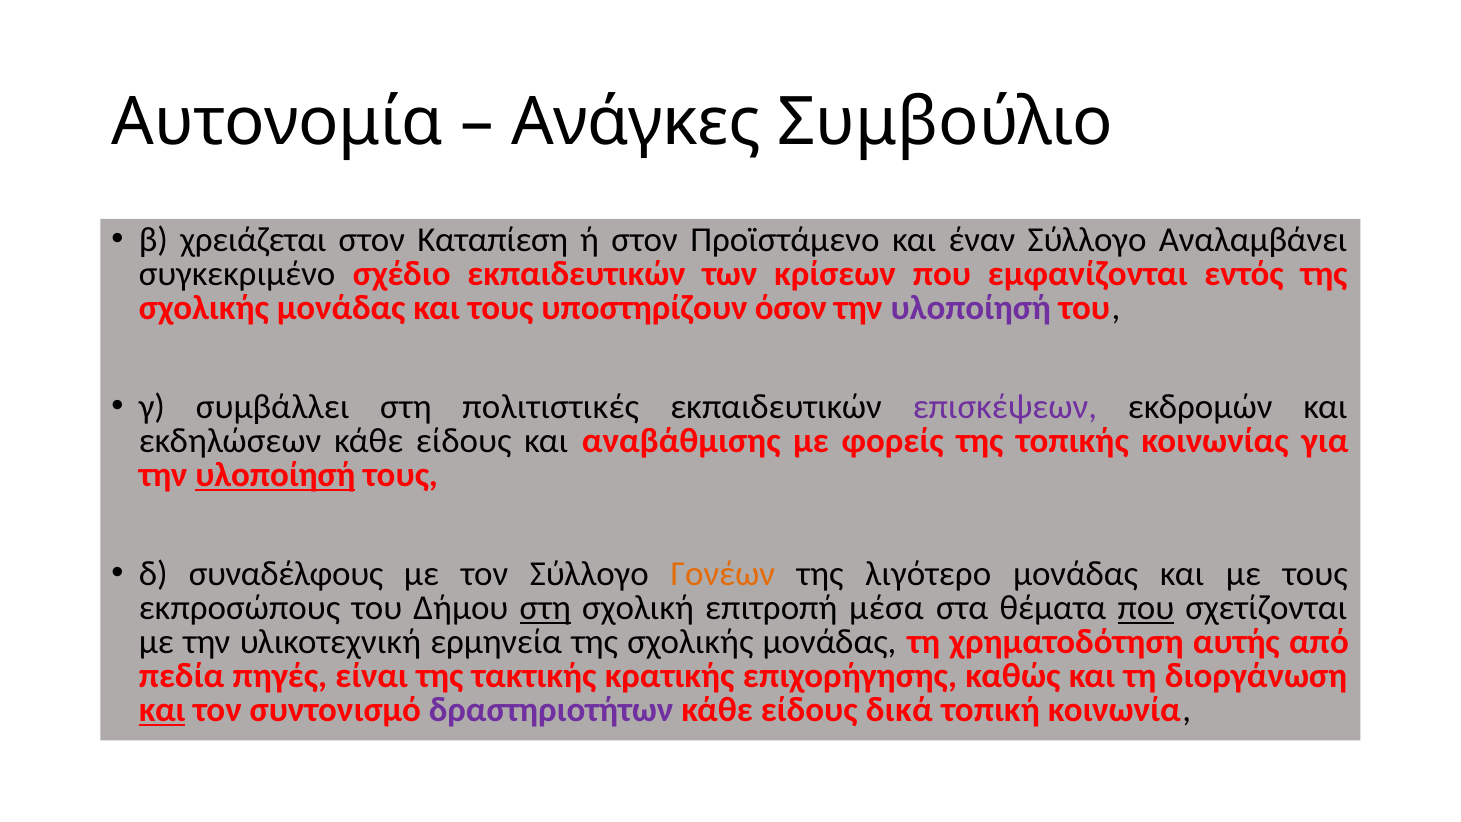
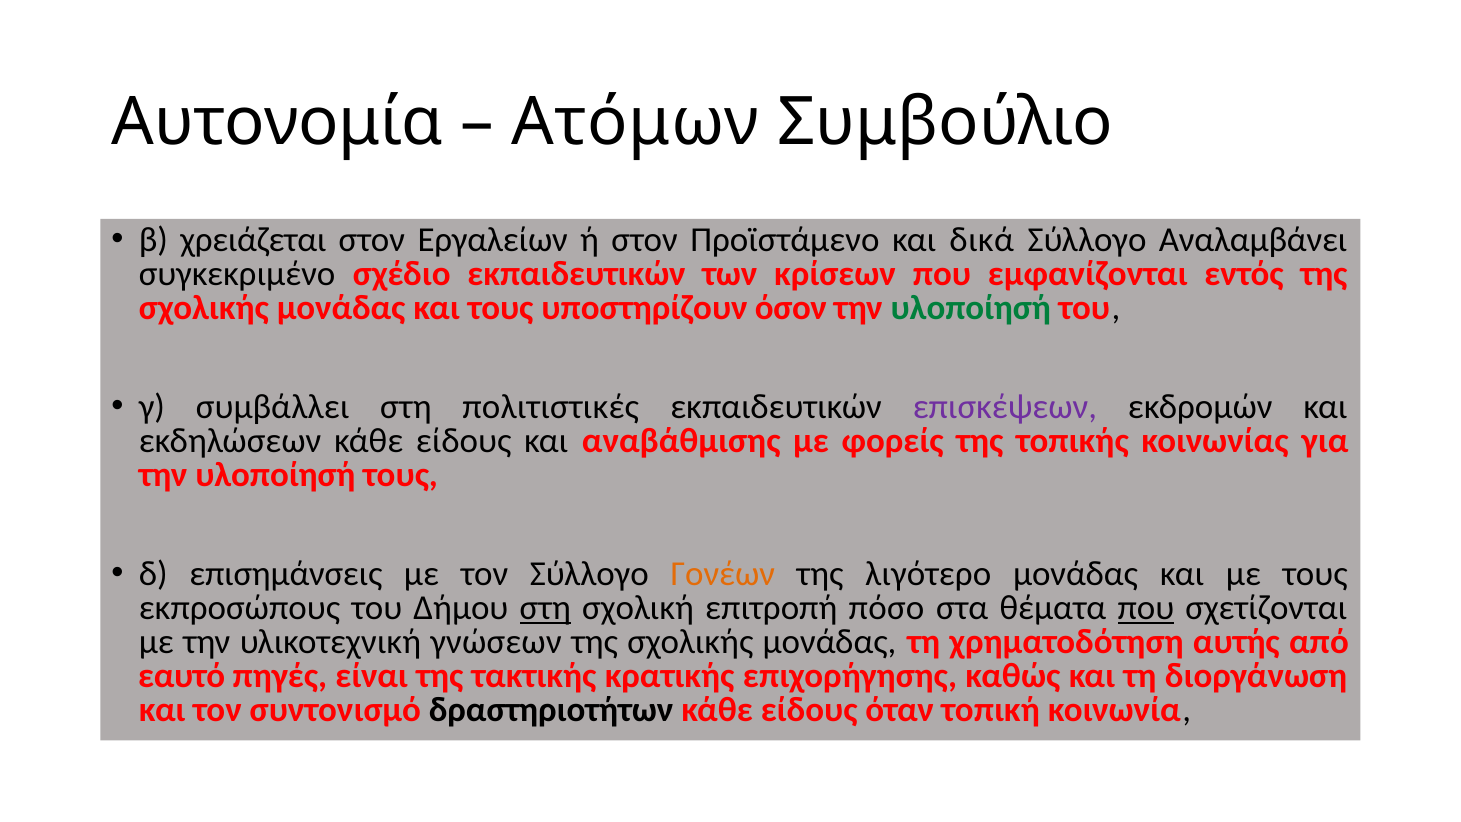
Ανάγκες: Ανάγκες -> Ατόμων
Καταπίεση: Καταπίεση -> Εργαλείων
έναν: έναν -> δικά
υλοποίησή at (971, 308) colour: purple -> green
υλοποίησή at (275, 475) underline: present -> none
συναδέλφους: συναδέλφους -> επισημάνσεις
μέσα: μέσα -> πόσο
ερμηνεία: ερμηνεία -> γνώσεων
πεδία: πεδία -> εαυτό
και at (162, 710) underline: present -> none
δραστηριοτήτων colour: purple -> black
δικά: δικά -> όταν
